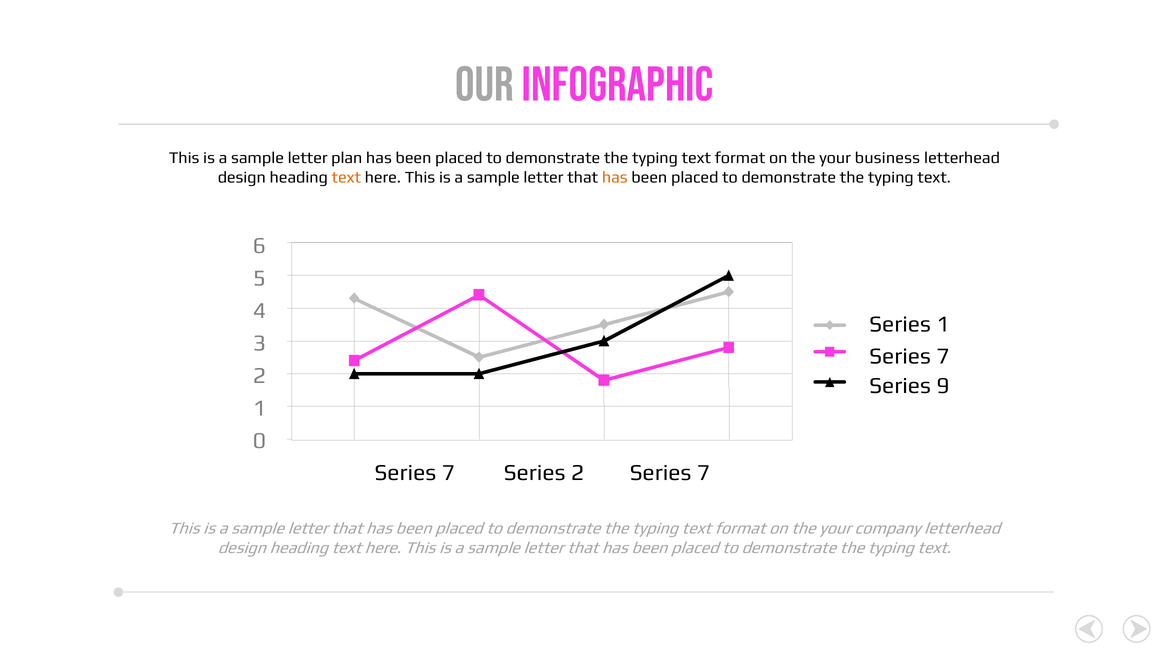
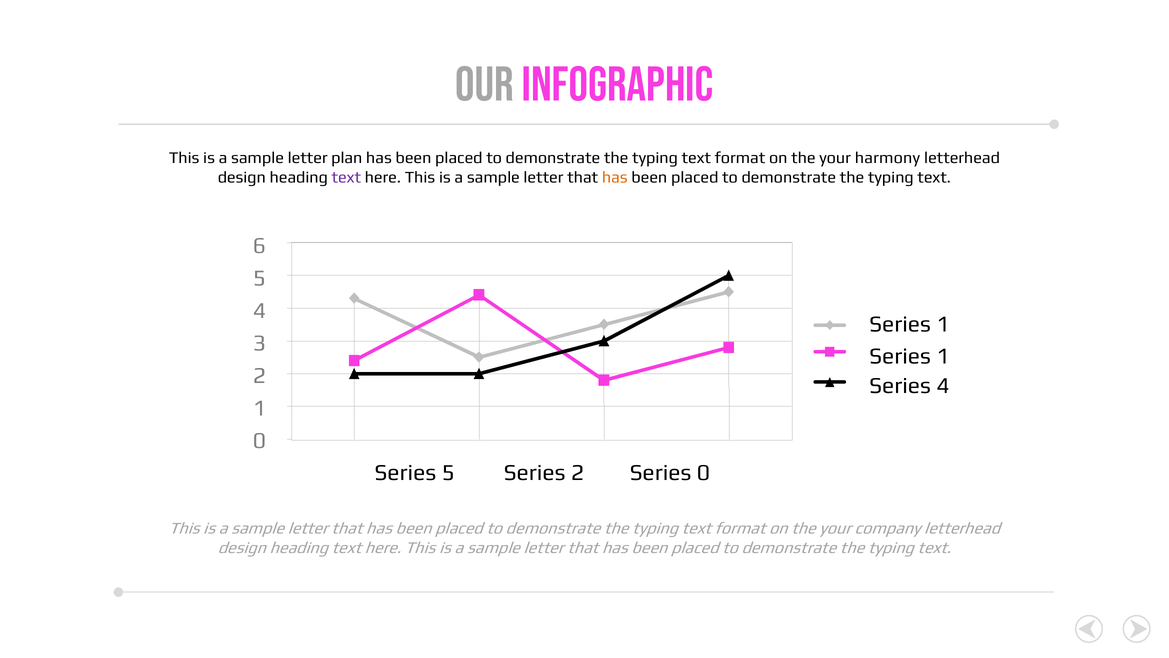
business: business -> harmony
text at (346, 177) colour: orange -> purple
7 at (943, 356): 7 -> 1
Series 9: 9 -> 4
7 at (448, 472): 7 -> 5
7 at (703, 472): 7 -> 0
